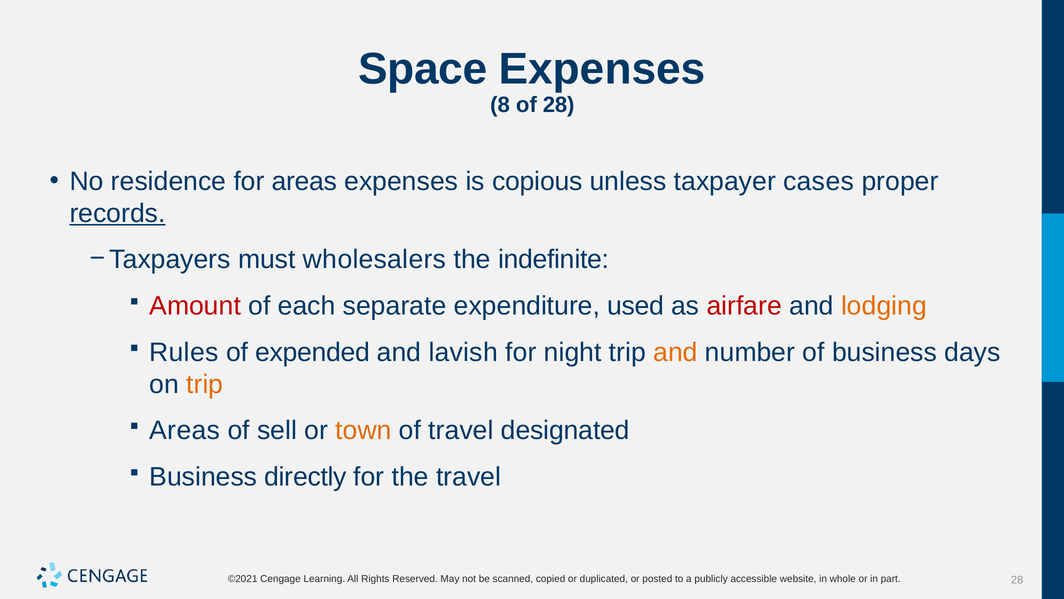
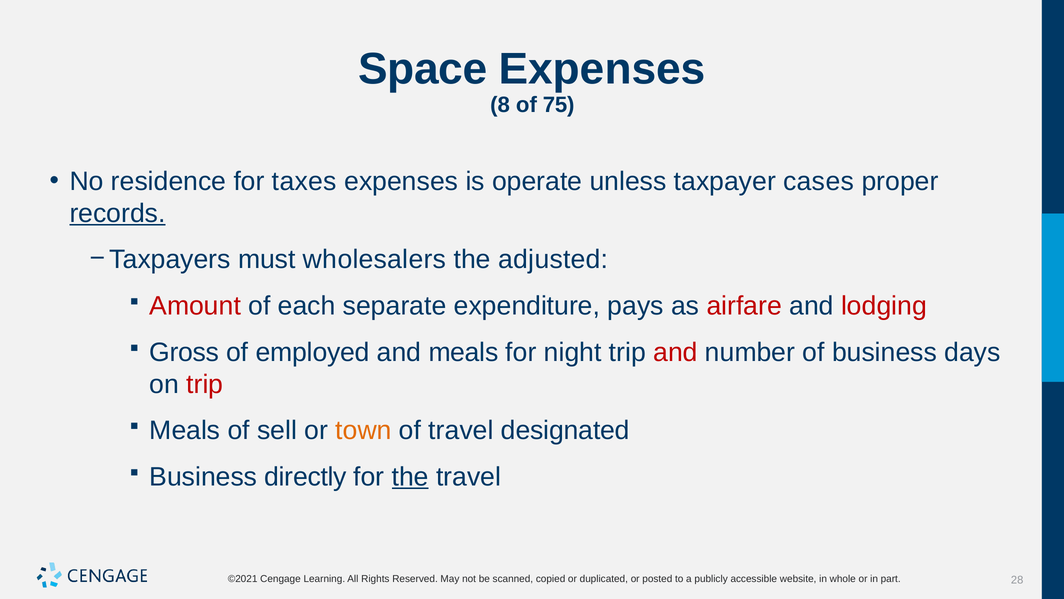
of 28: 28 -> 75
for areas: areas -> taxes
copious: copious -> operate
indefinite: indefinite -> adjusted
used: used -> pays
lodging colour: orange -> red
Rules: Rules -> Gross
expended: expended -> employed
and lavish: lavish -> meals
and at (675, 352) colour: orange -> red
trip at (205, 384) colour: orange -> red
Areas at (185, 430): Areas -> Meals
the at (410, 477) underline: none -> present
